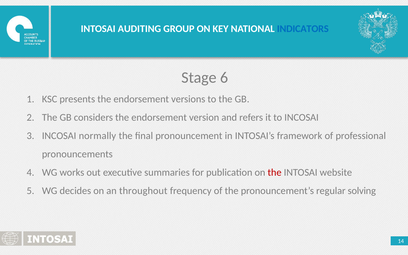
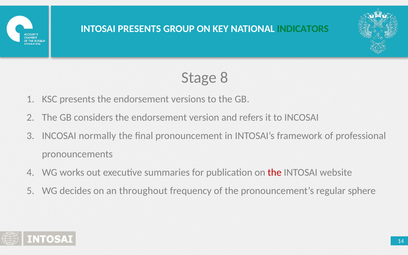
INTOSAI AUDITING: AUDITING -> PRESENTS
INDICATORS colour: blue -> green
6: 6 -> 8
solving: solving -> sphere
